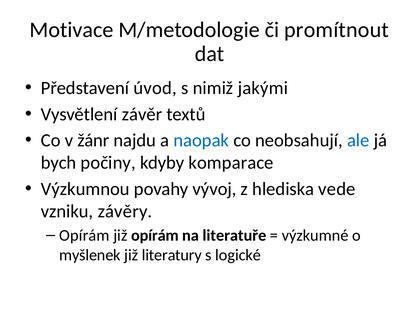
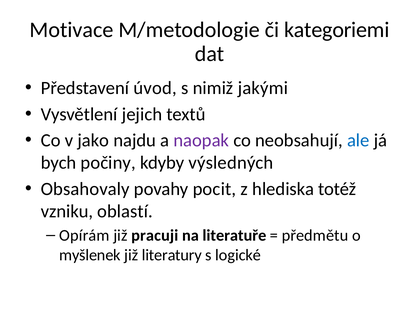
promítnout: promítnout -> kategoriemi
závěr: závěr -> jejich
žánr: žánr -> jako
naopak colour: blue -> purple
komparace: komparace -> výsledných
Výzkumnou: Výzkumnou -> Obsahovaly
vývoj: vývoj -> pocit
vede: vede -> totéž
závěry: závěry -> oblastí
již opírám: opírám -> pracuji
výzkumné: výzkumné -> předmětu
